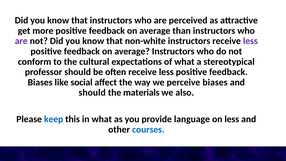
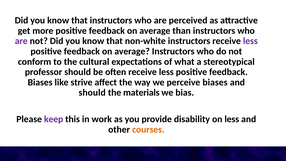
social: social -> strive
also: also -> bias
keep colour: blue -> purple
in what: what -> work
language: language -> disability
courses colour: blue -> orange
